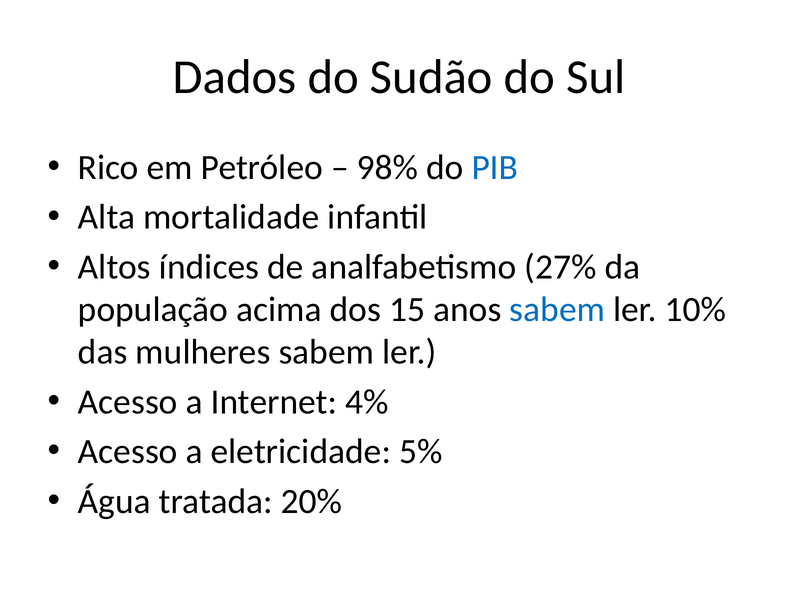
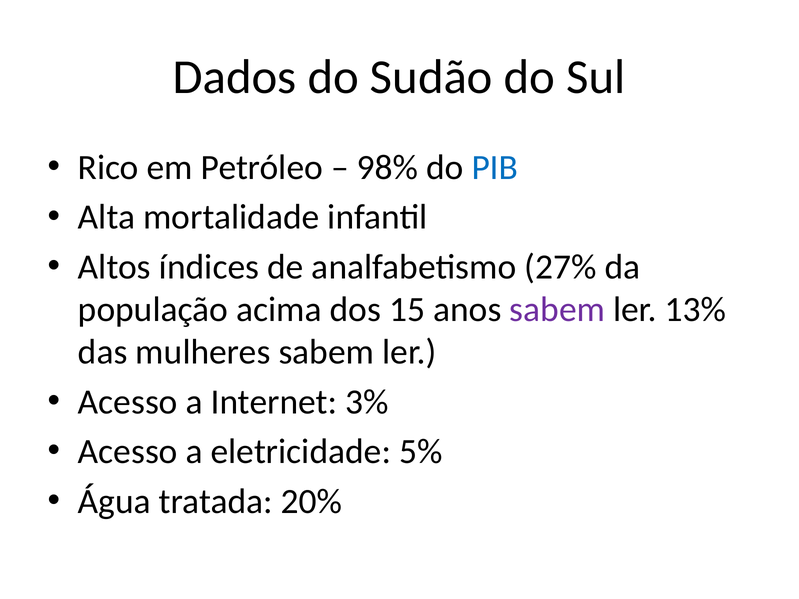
sabem at (557, 310) colour: blue -> purple
10%: 10% -> 13%
4%: 4% -> 3%
